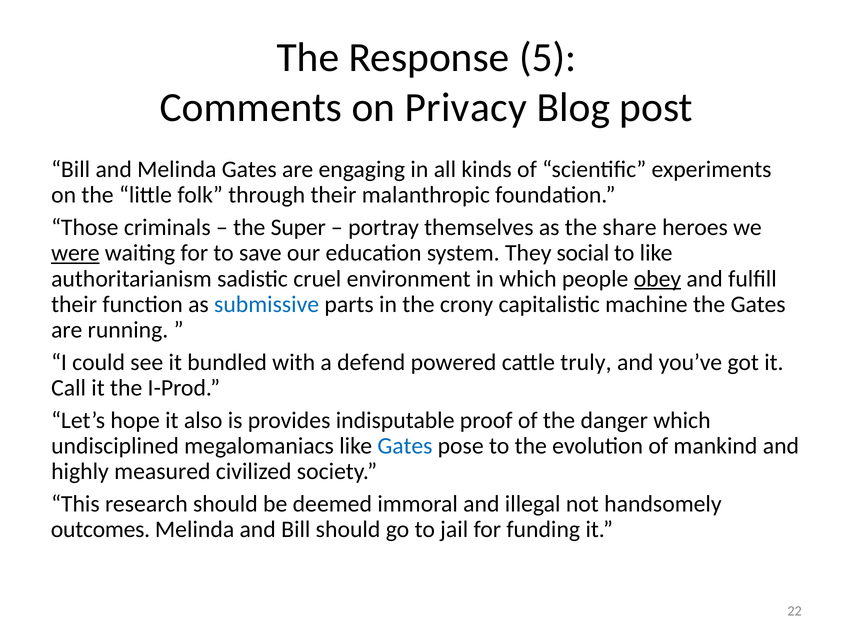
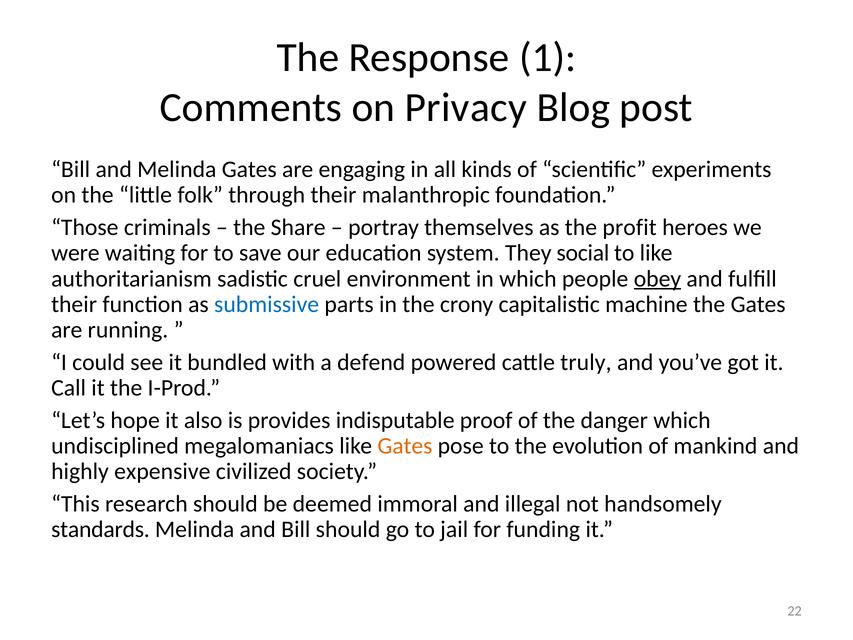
5: 5 -> 1
Super: Super -> Share
share: share -> profit
were underline: present -> none
Gates at (405, 446) colour: blue -> orange
measured: measured -> expensive
outcomes: outcomes -> standards
